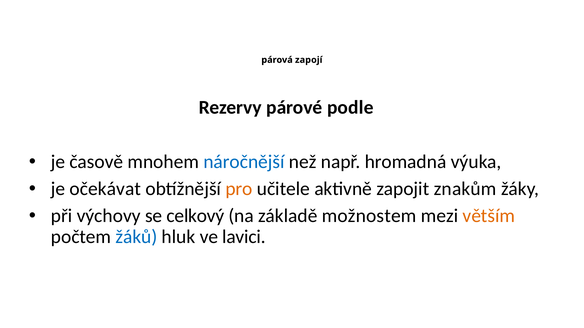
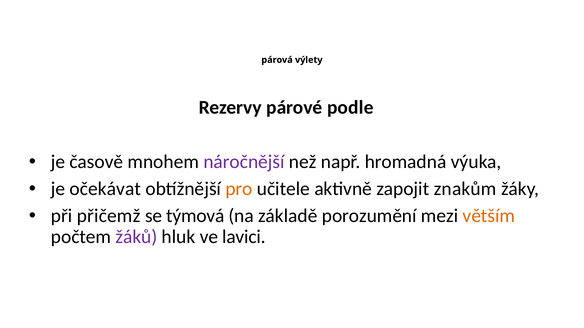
zapojí: zapojí -> výlety
náročnější colour: blue -> purple
výchovy: výchovy -> přičemž
celkový: celkový -> týmová
možnostem: možnostem -> porozumění
žáků colour: blue -> purple
